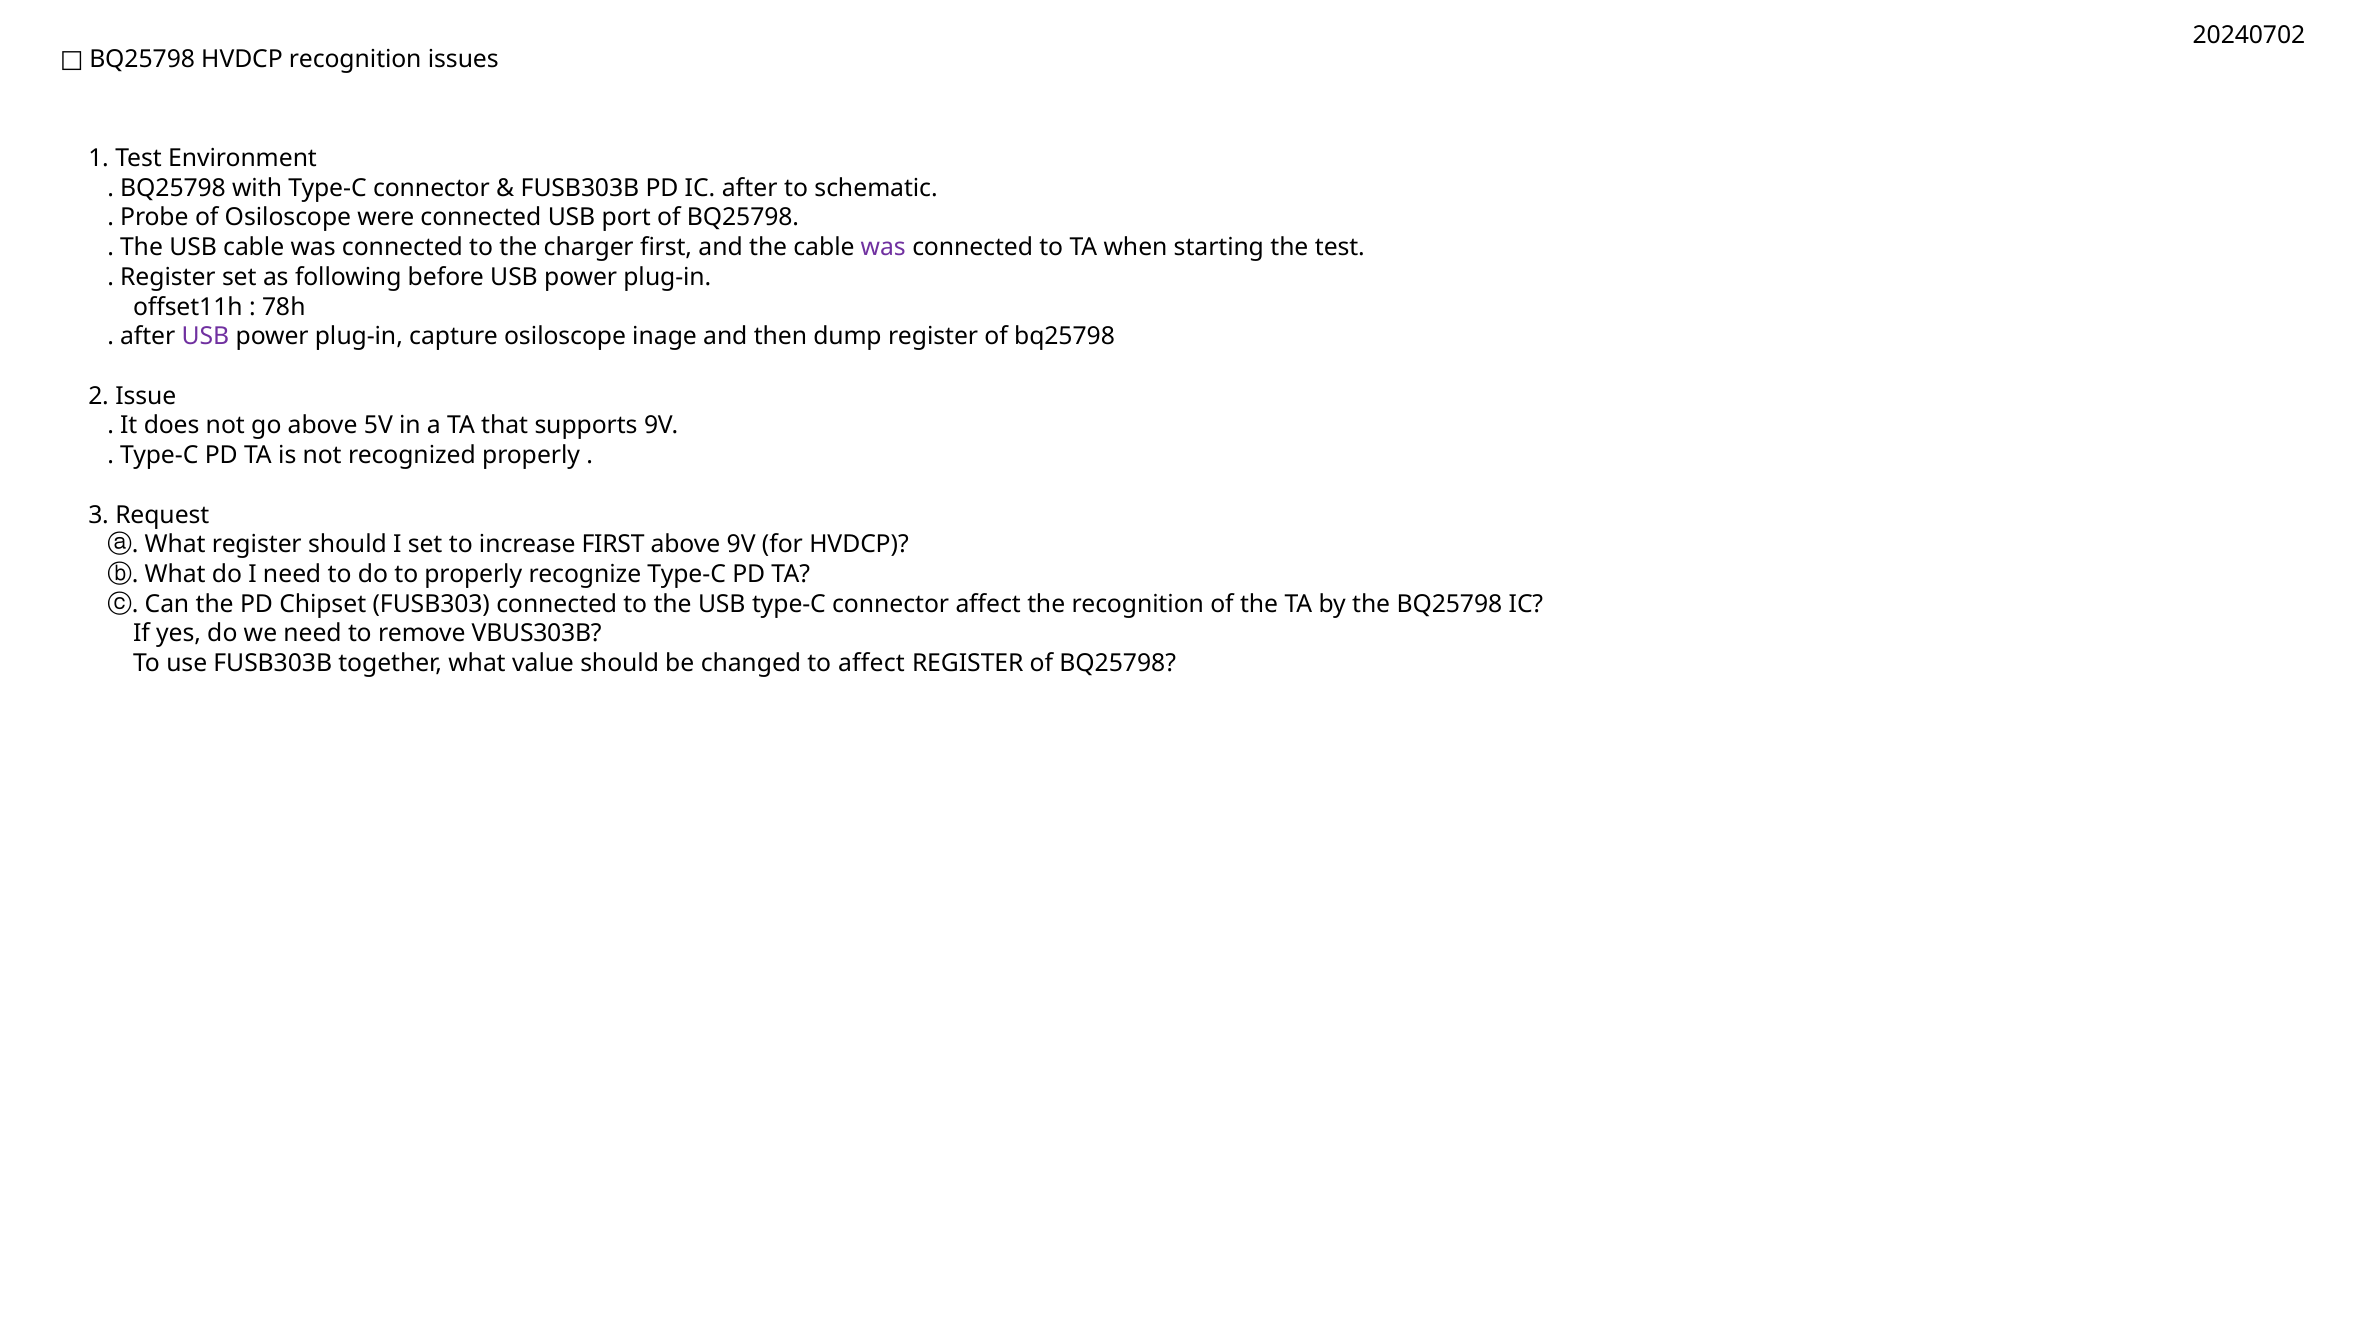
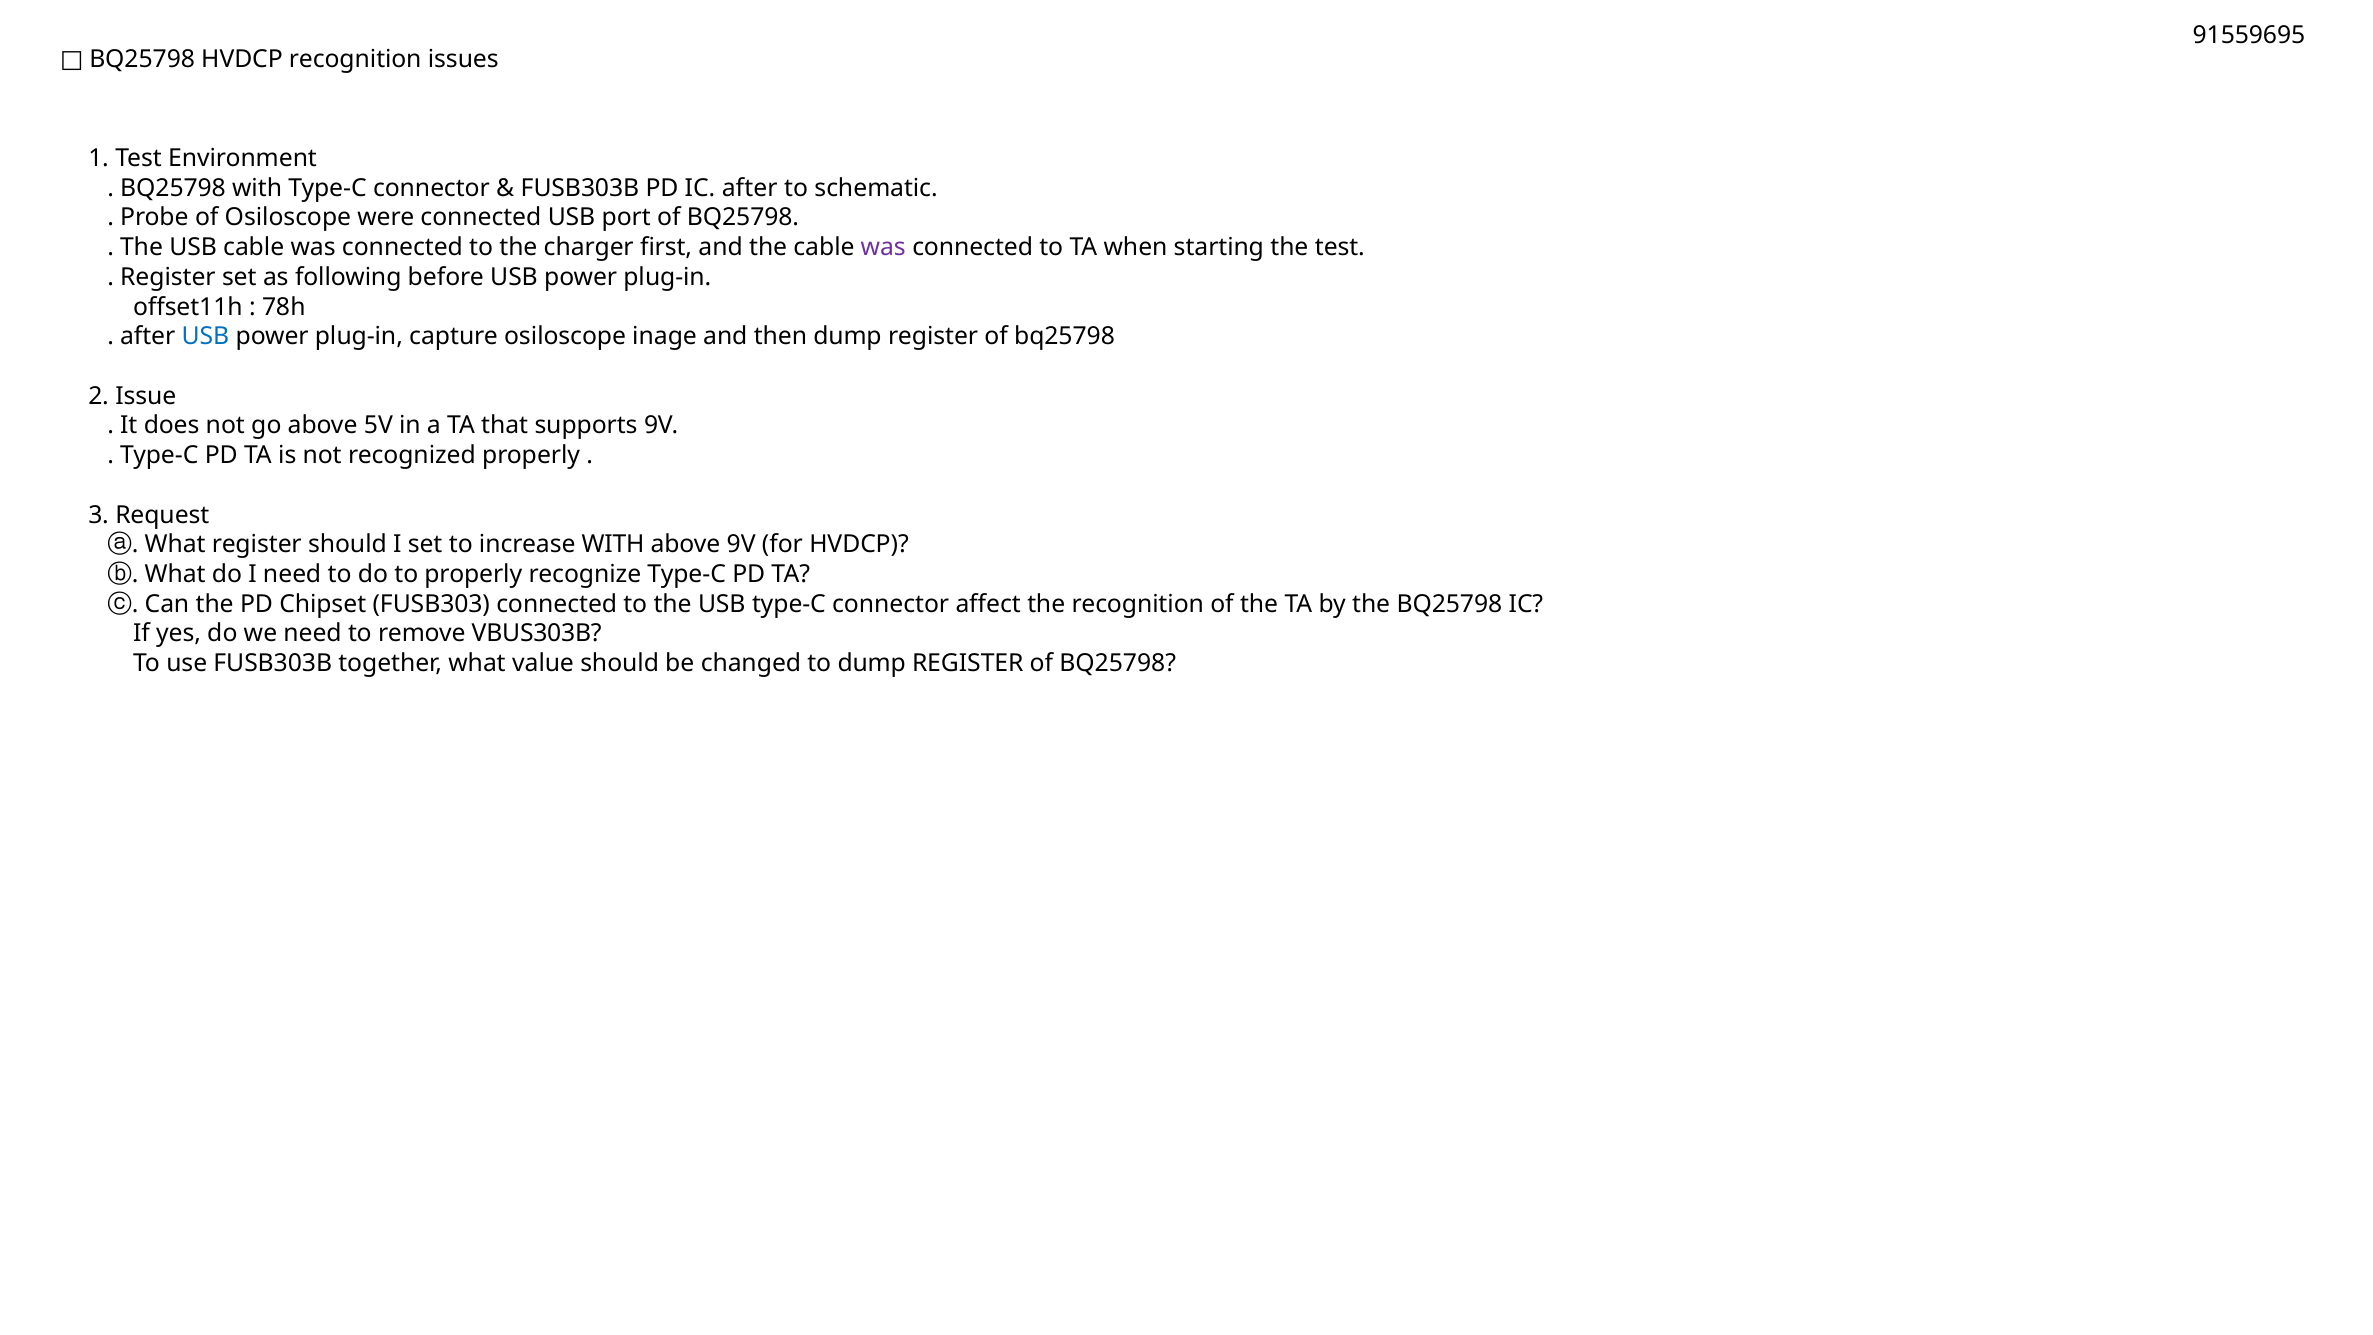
20240702: 20240702 -> 91559695
USB at (206, 337) colour: purple -> blue
increase FIRST: FIRST -> WITH
to affect: affect -> dump
